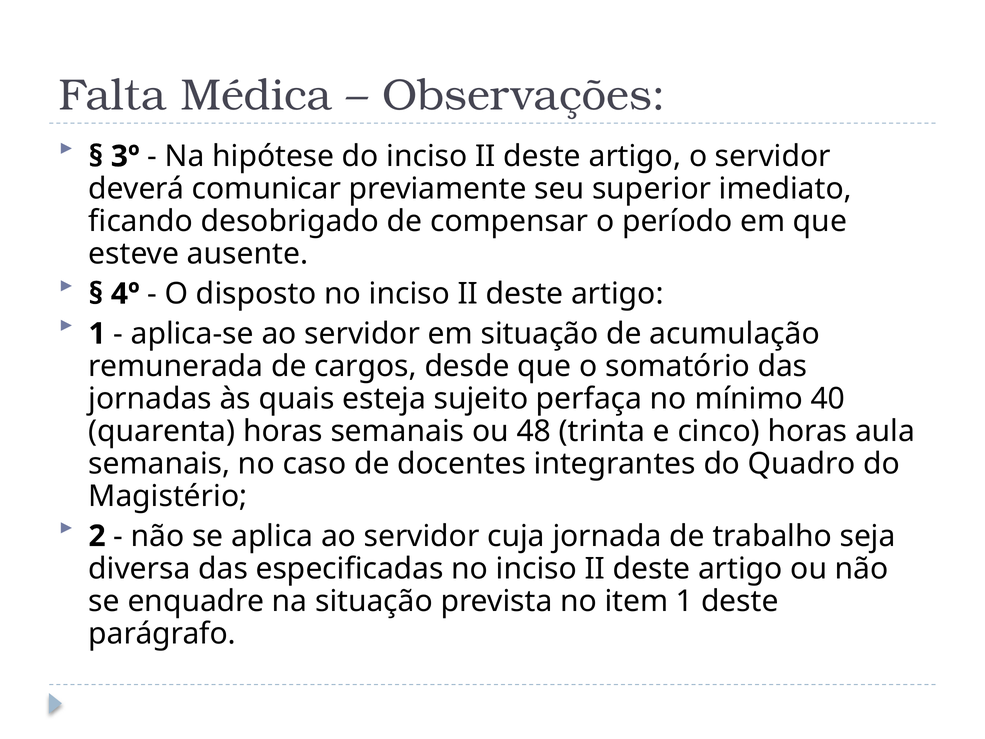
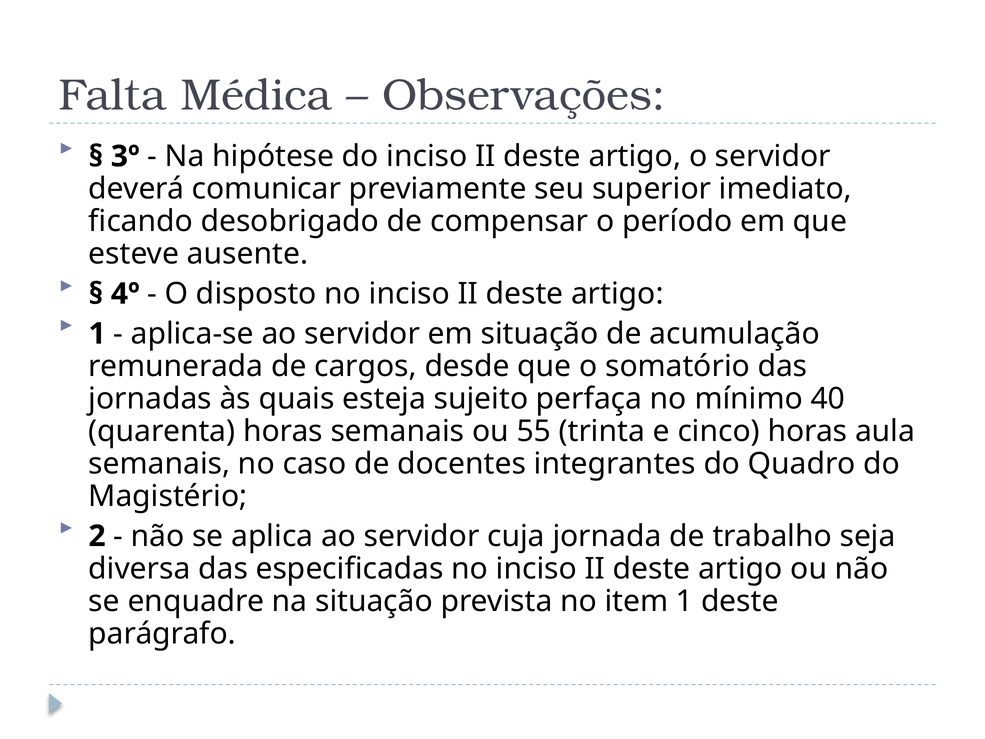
48: 48 -> 55
